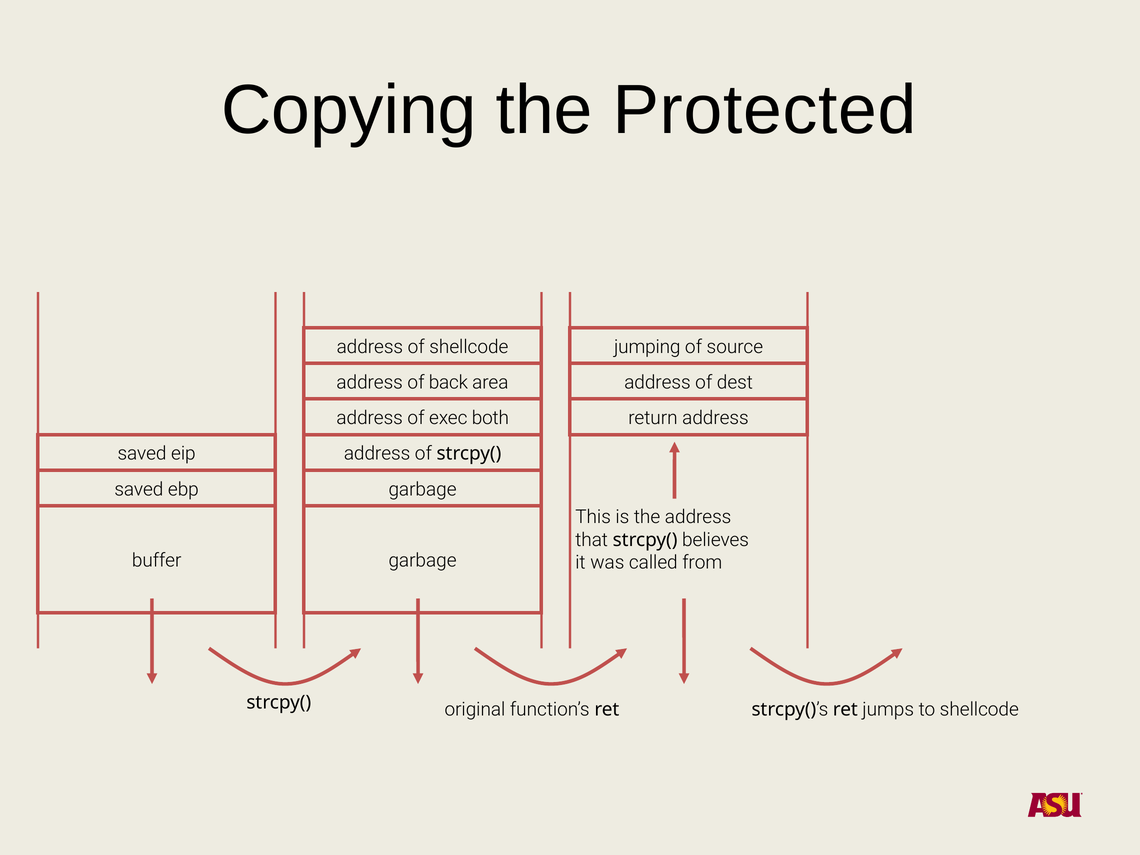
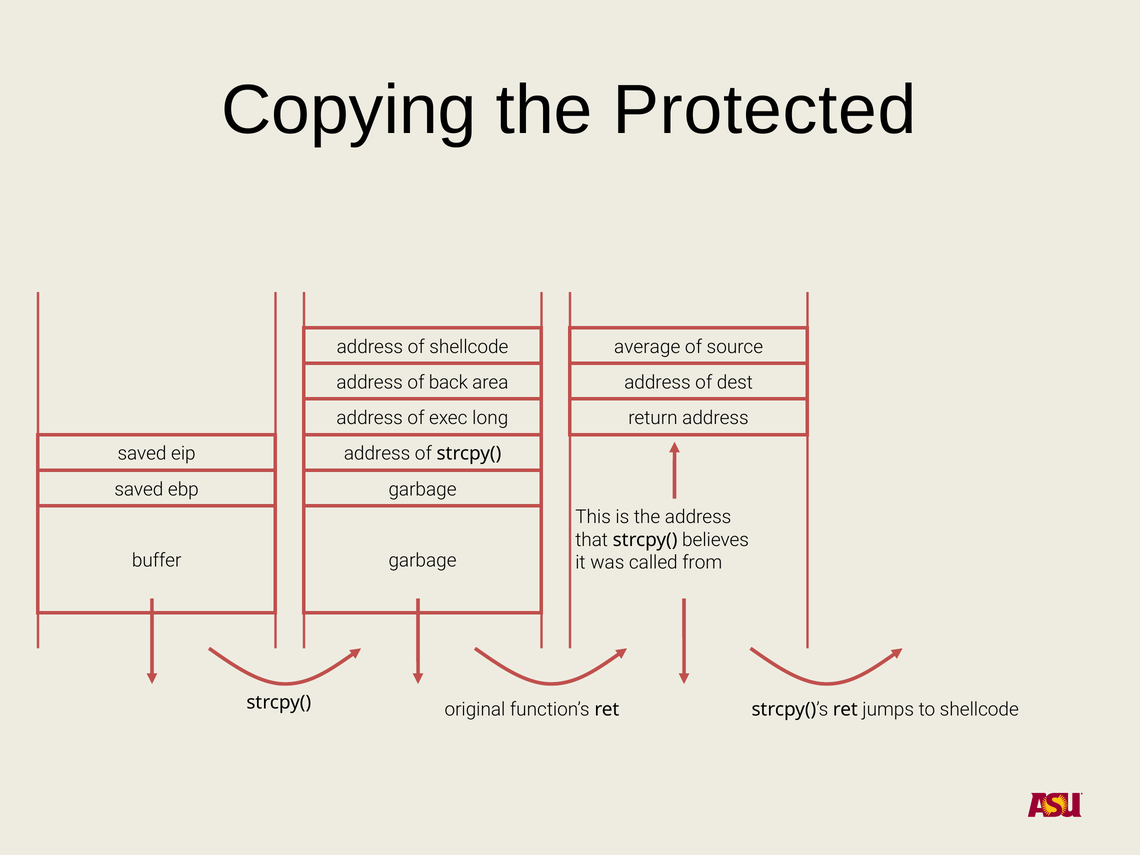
jumping: jumping -> average
both: both -> long
